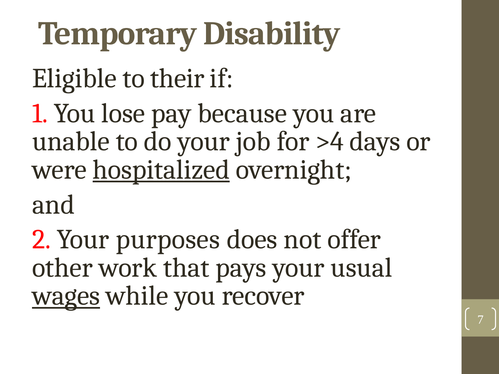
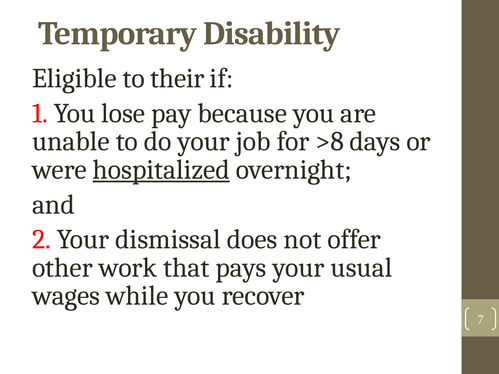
>4: >4 -> >8
purposes: purposes -> dismissal
wages underline: present -> none
